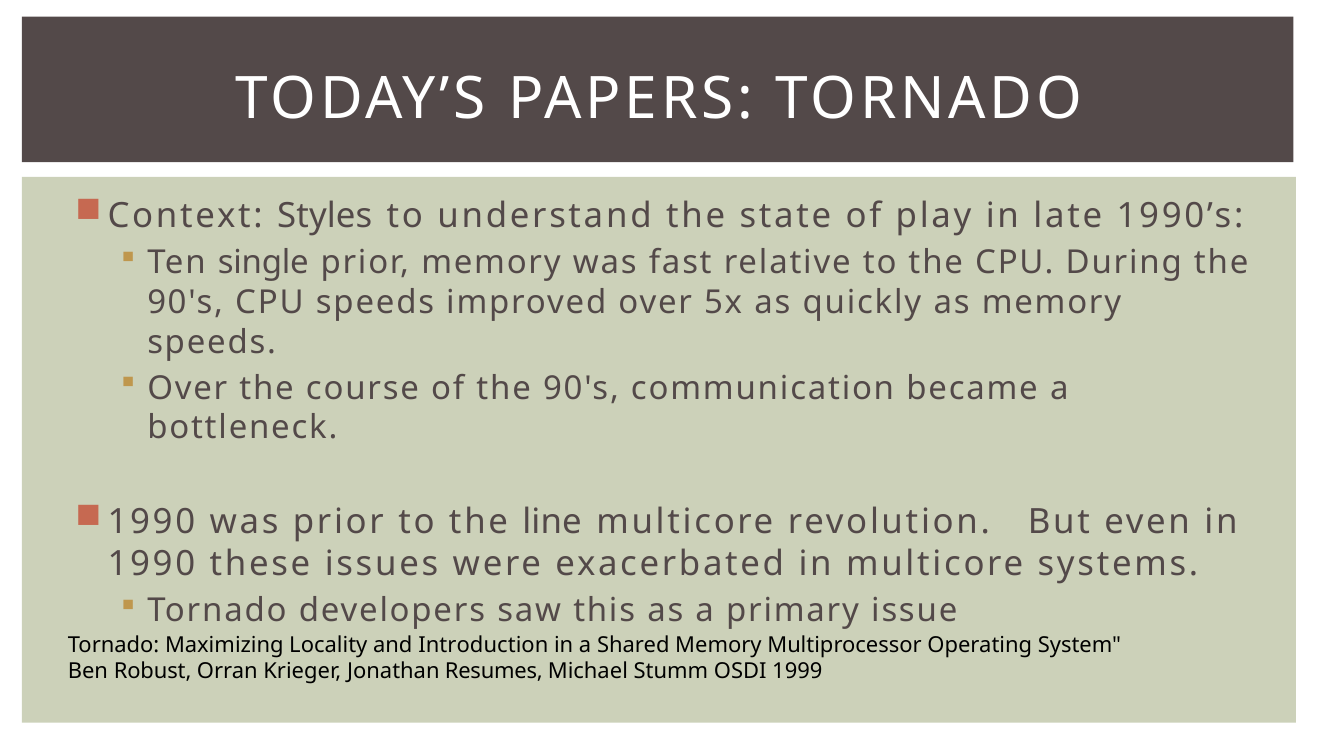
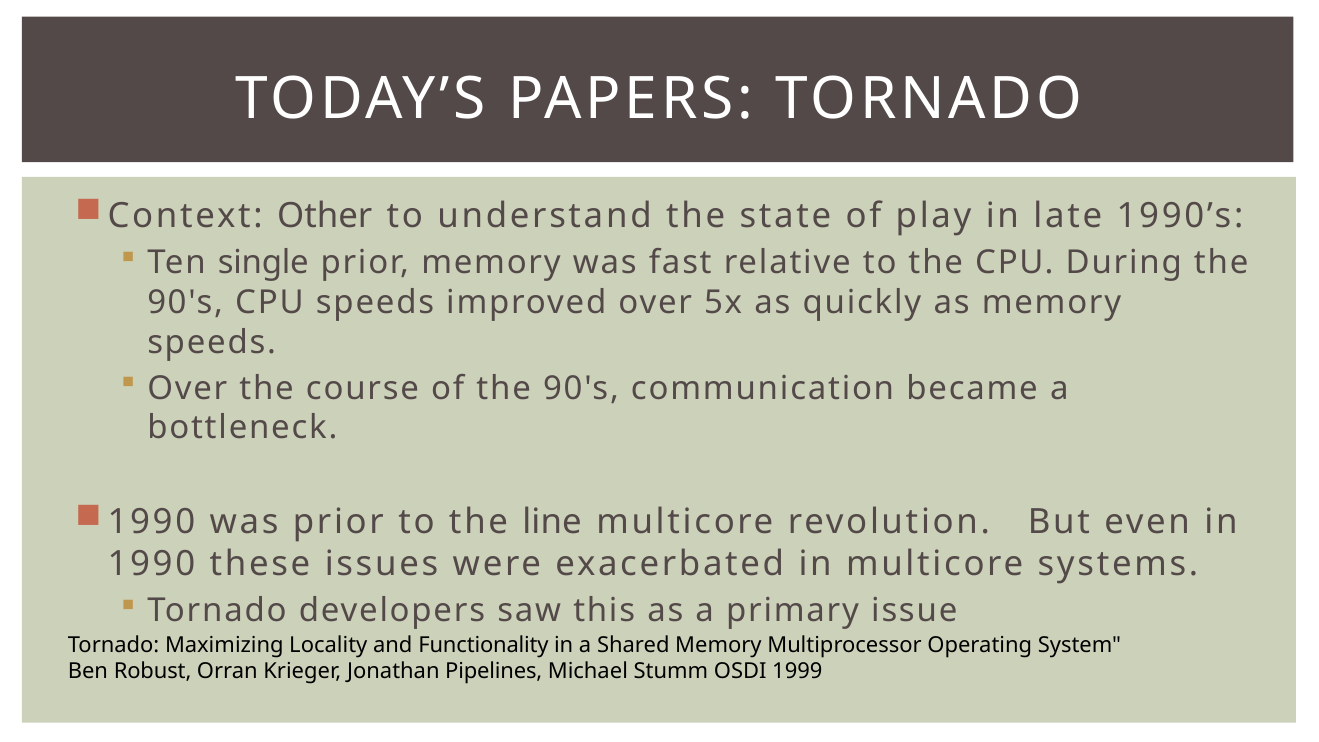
Styles: Styles -> Other
Introduction: Introduction -> Functionality
Resumes: Resumes -> Pipelines
